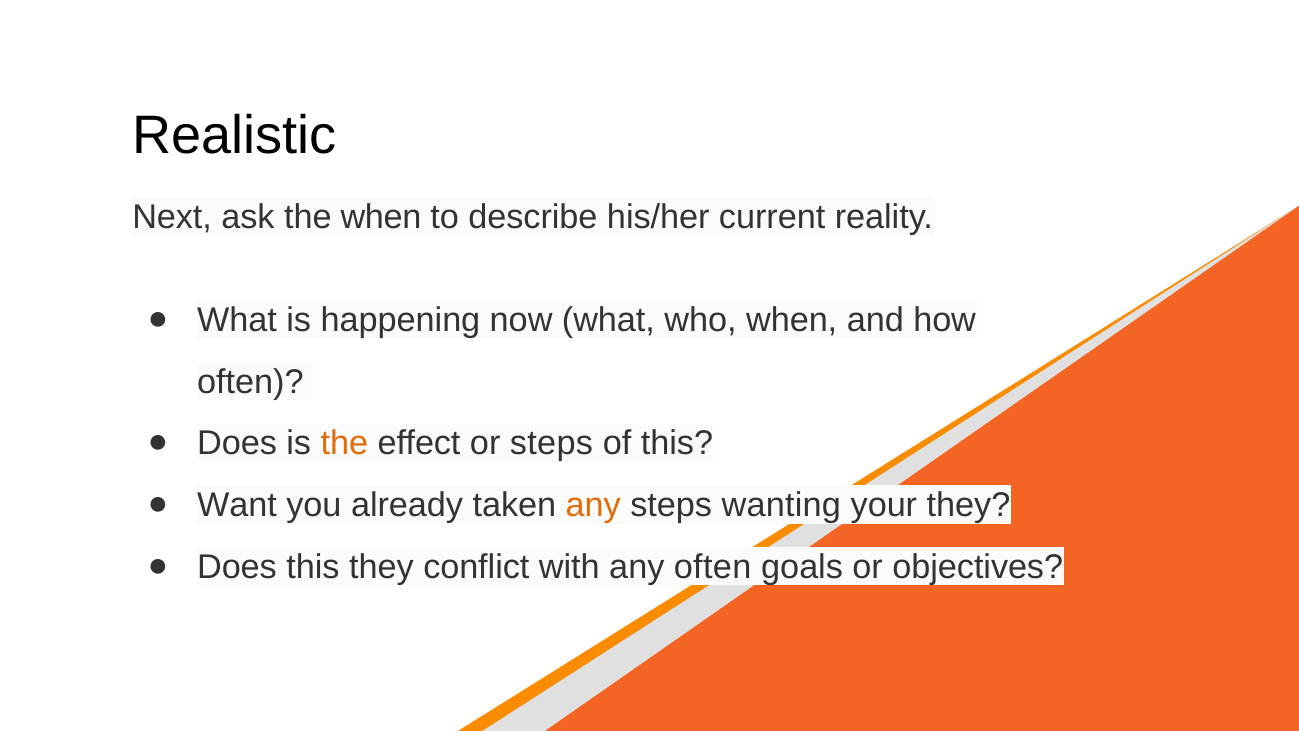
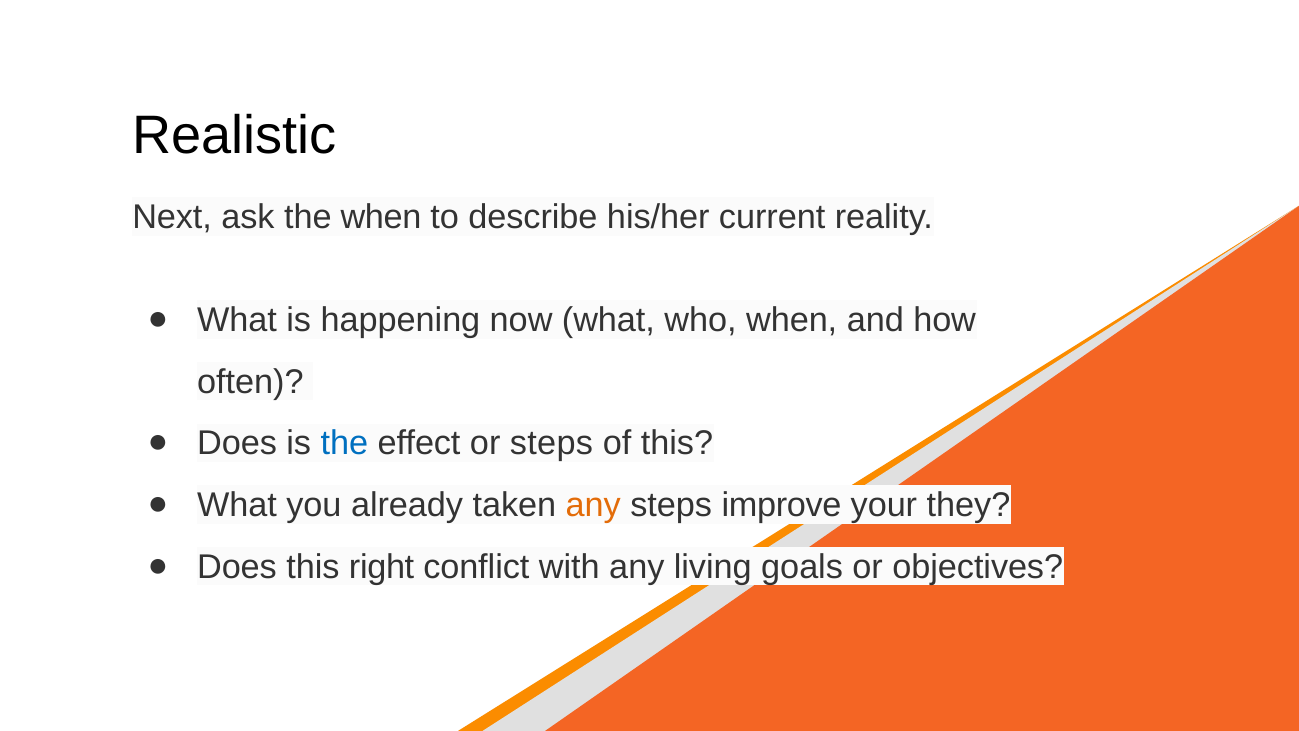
the at (344, 443) colour: orange -> blue
Want at (237, 505): Want -> What
wanting: wanting -> improve
this they: they -> right
any often: often -> living
